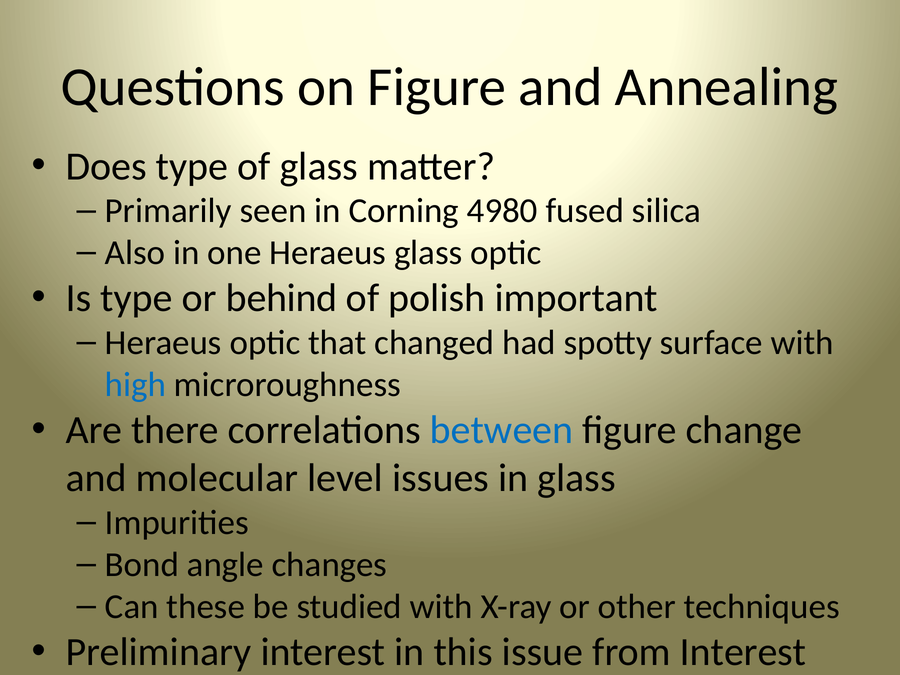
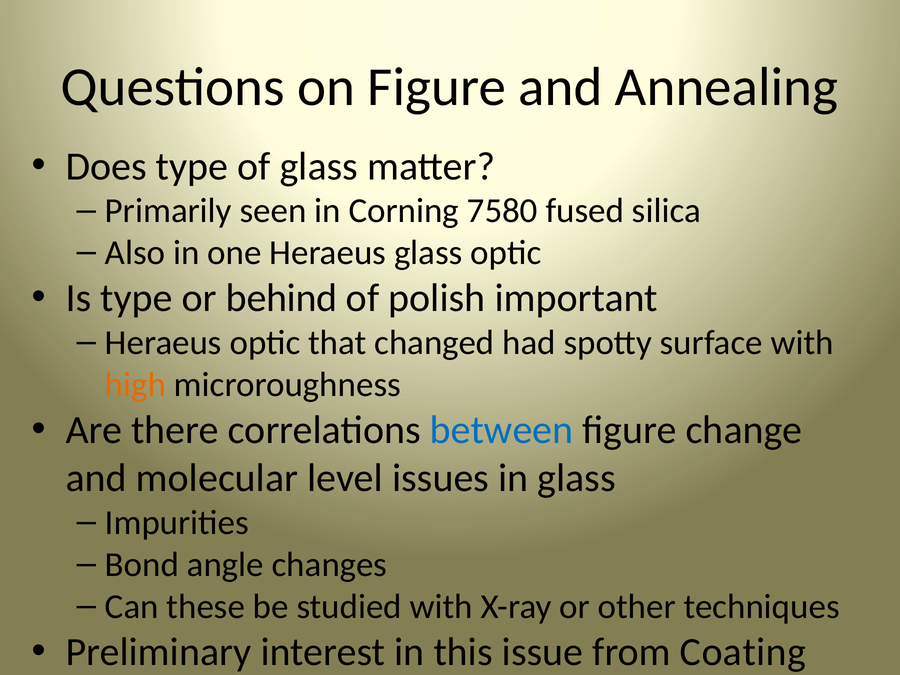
4980: 4980 -> 7580
high colour: blue -> orange
from Interest: Interest -> Coating
